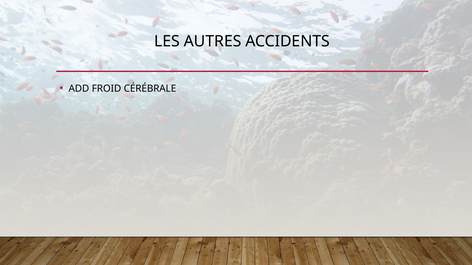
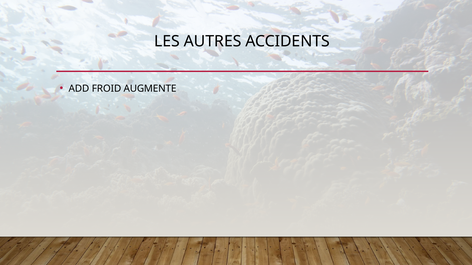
CÉRÉBRALE: CÉRÉBRALE -> AUGMENTE
